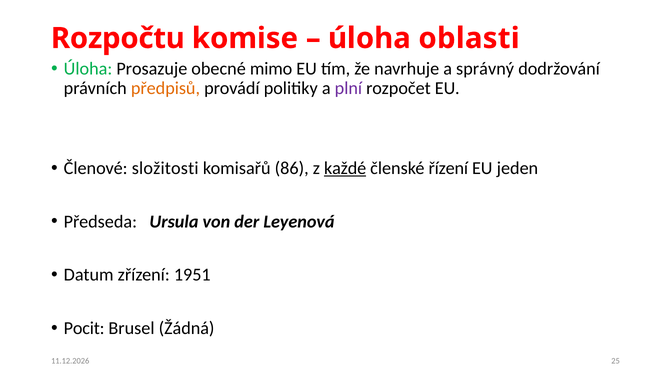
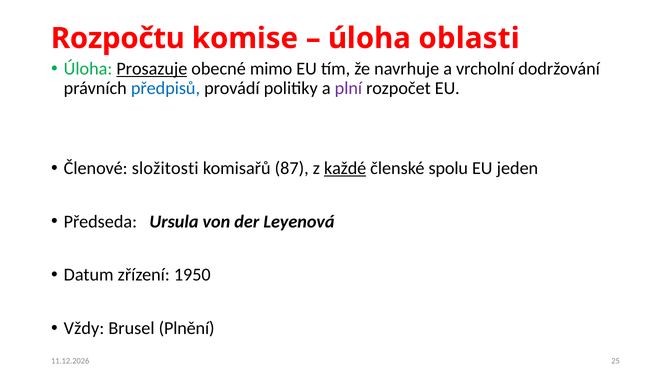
Prosazuje underline: none -> present
správný: správný -> vrcholní
předpisů colour: orange -> blue
86: 86 -> 87
řízení: řízení -> spolu
1951: 1951 -> 1950
Pocit: Pocit -> Vždy
Žádná: Žádná -> Plnění
